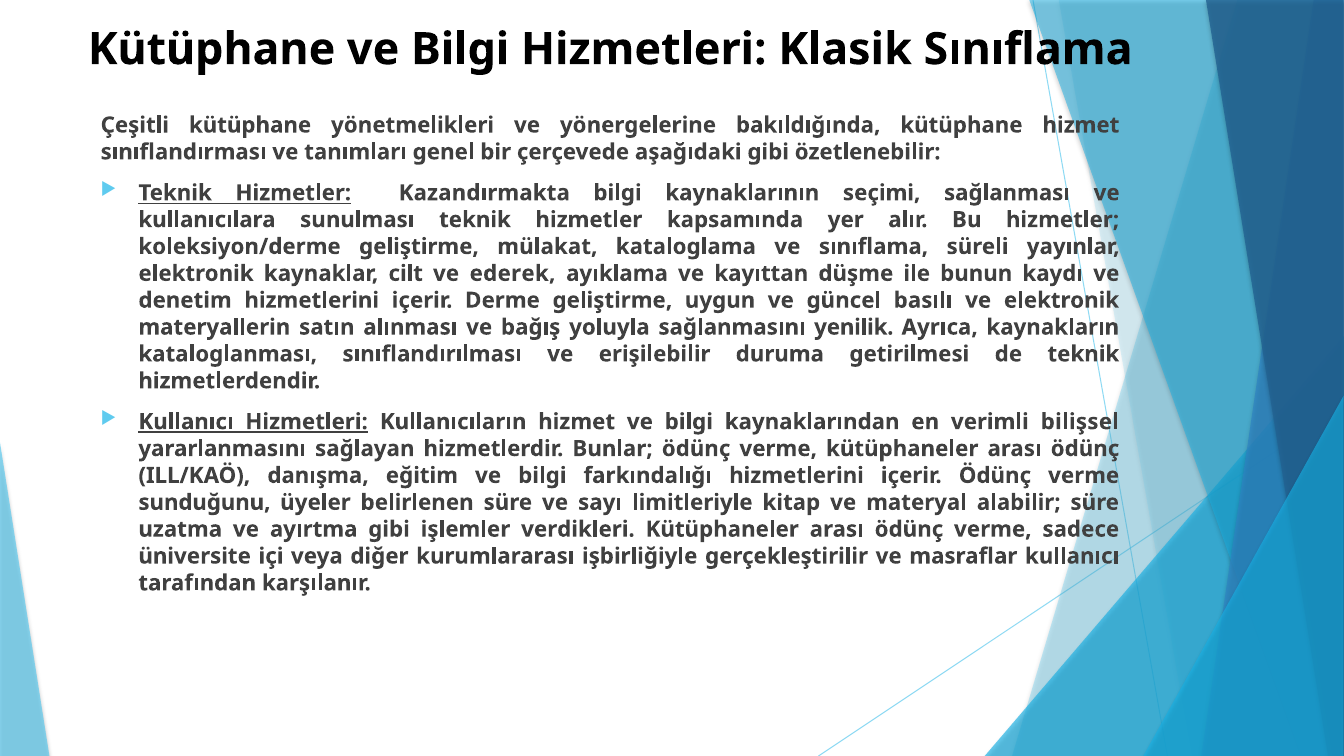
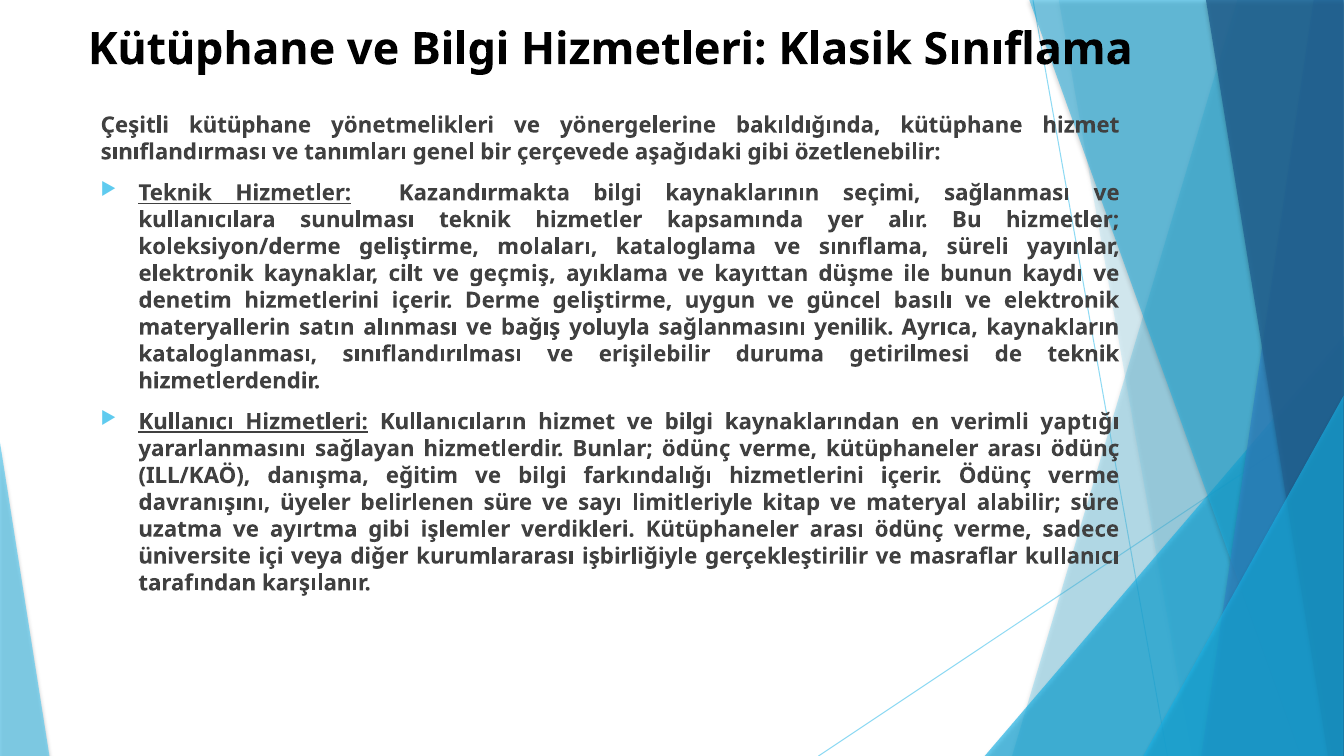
mülakat: mülakat -> molaları
ederek: ederek -> geçmiş
bilişsel: bilişsel -> yaptığı
sunduğunu: sunduğunu -> davranışını
